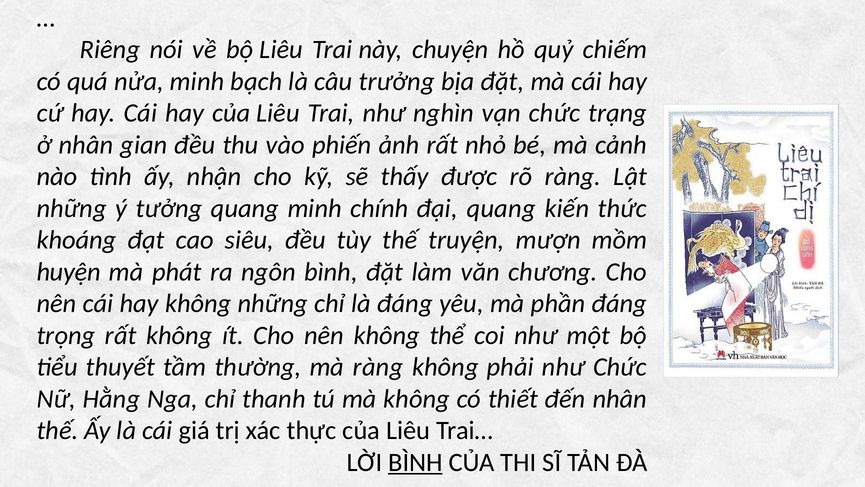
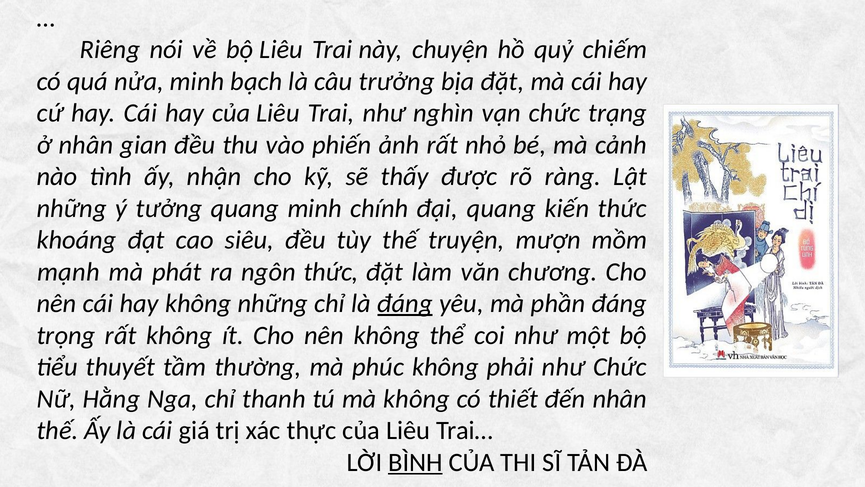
huyện: huyện -> mạnh
ngôn bình: bình -> thức
đáng at (405, 303) underline: none -> present
mà ràng: ràng -> phúc
